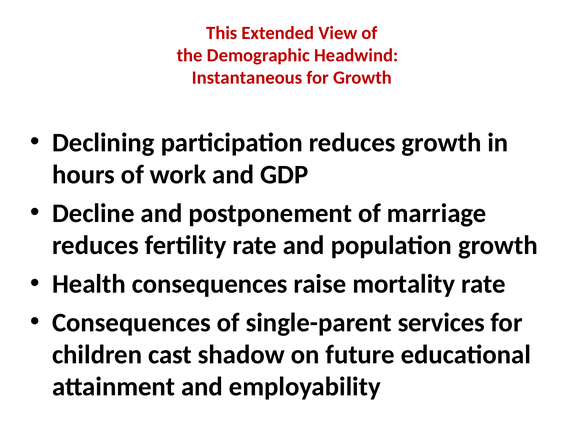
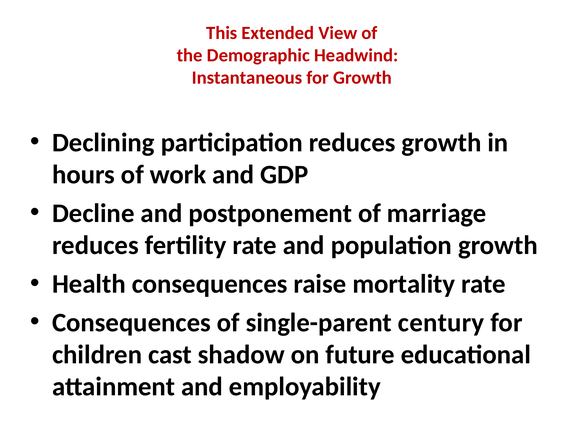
services: services -> century
